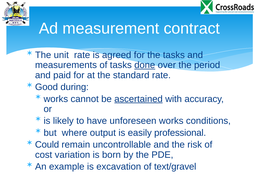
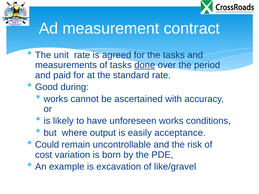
ascertained underline: present -> none
professional: professional -> acceptance
text/gravel: text/gravel -> like/gravel
